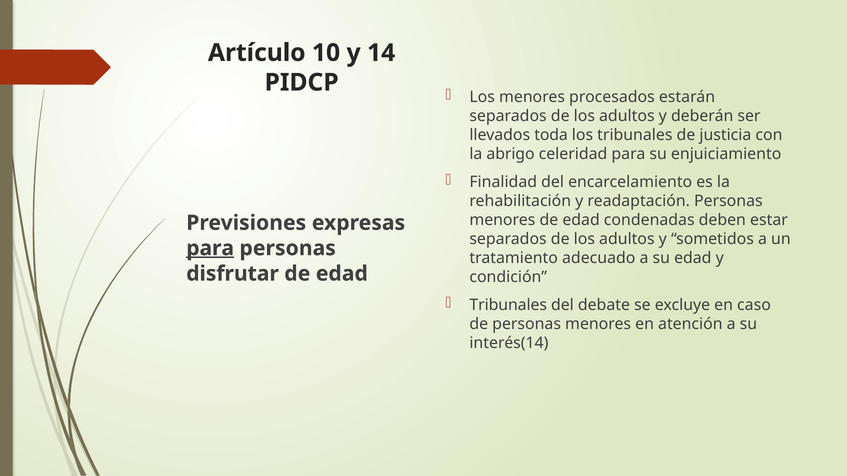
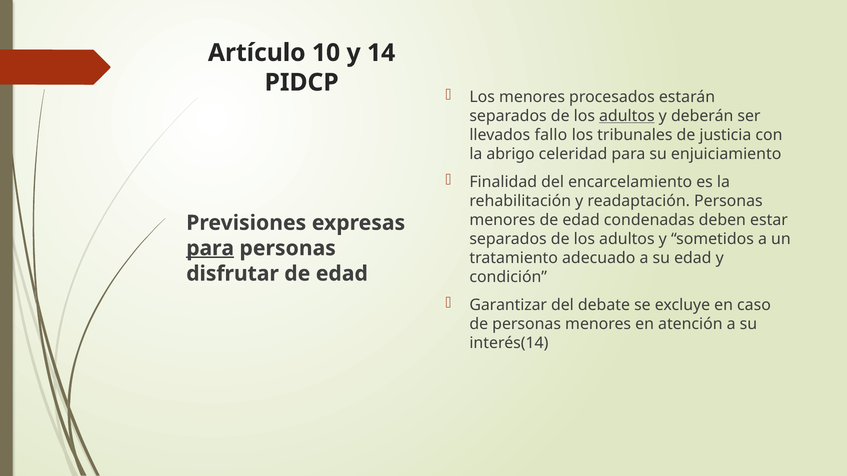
adultos at (627, 116) underline: none -> present
toda: toda -> fallo
Tribunales at (508, 305): Tribunales -> Garantizar
